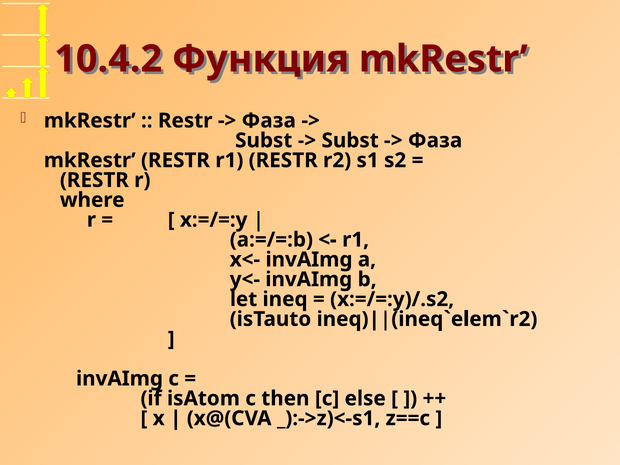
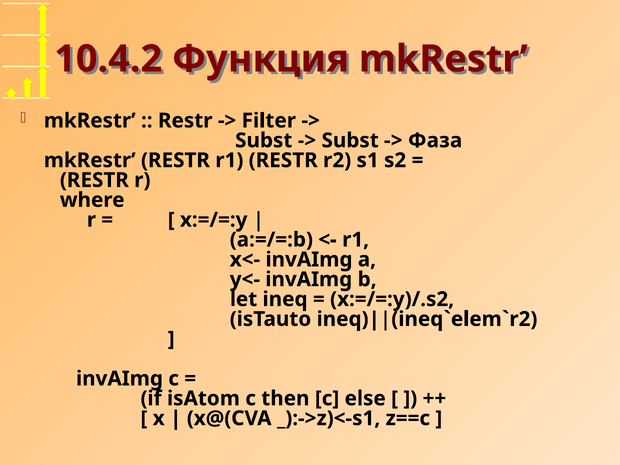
Фаза at (269, 121): Фаза -> Filter
